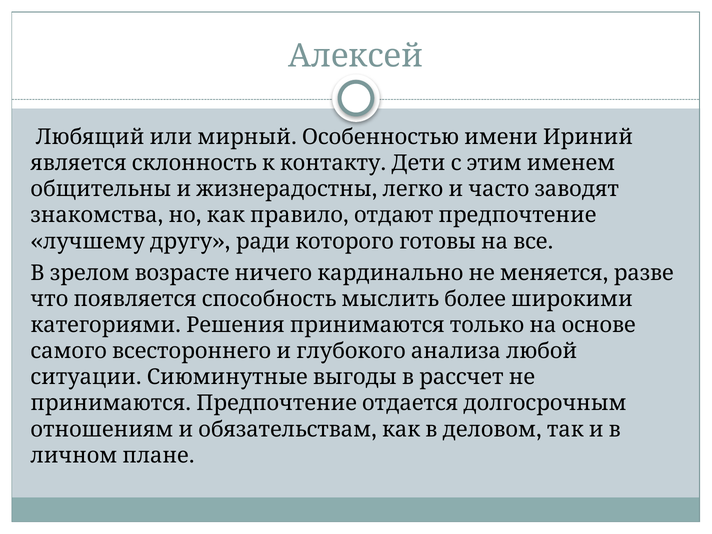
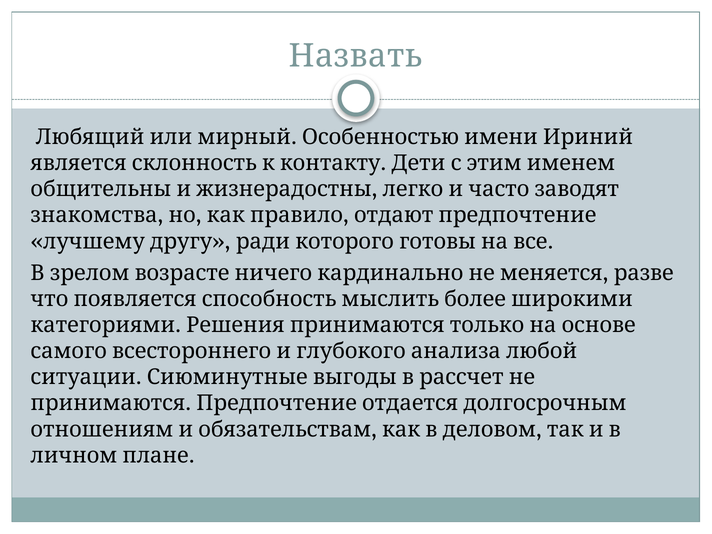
Алексей: Алексей -> Назвать
